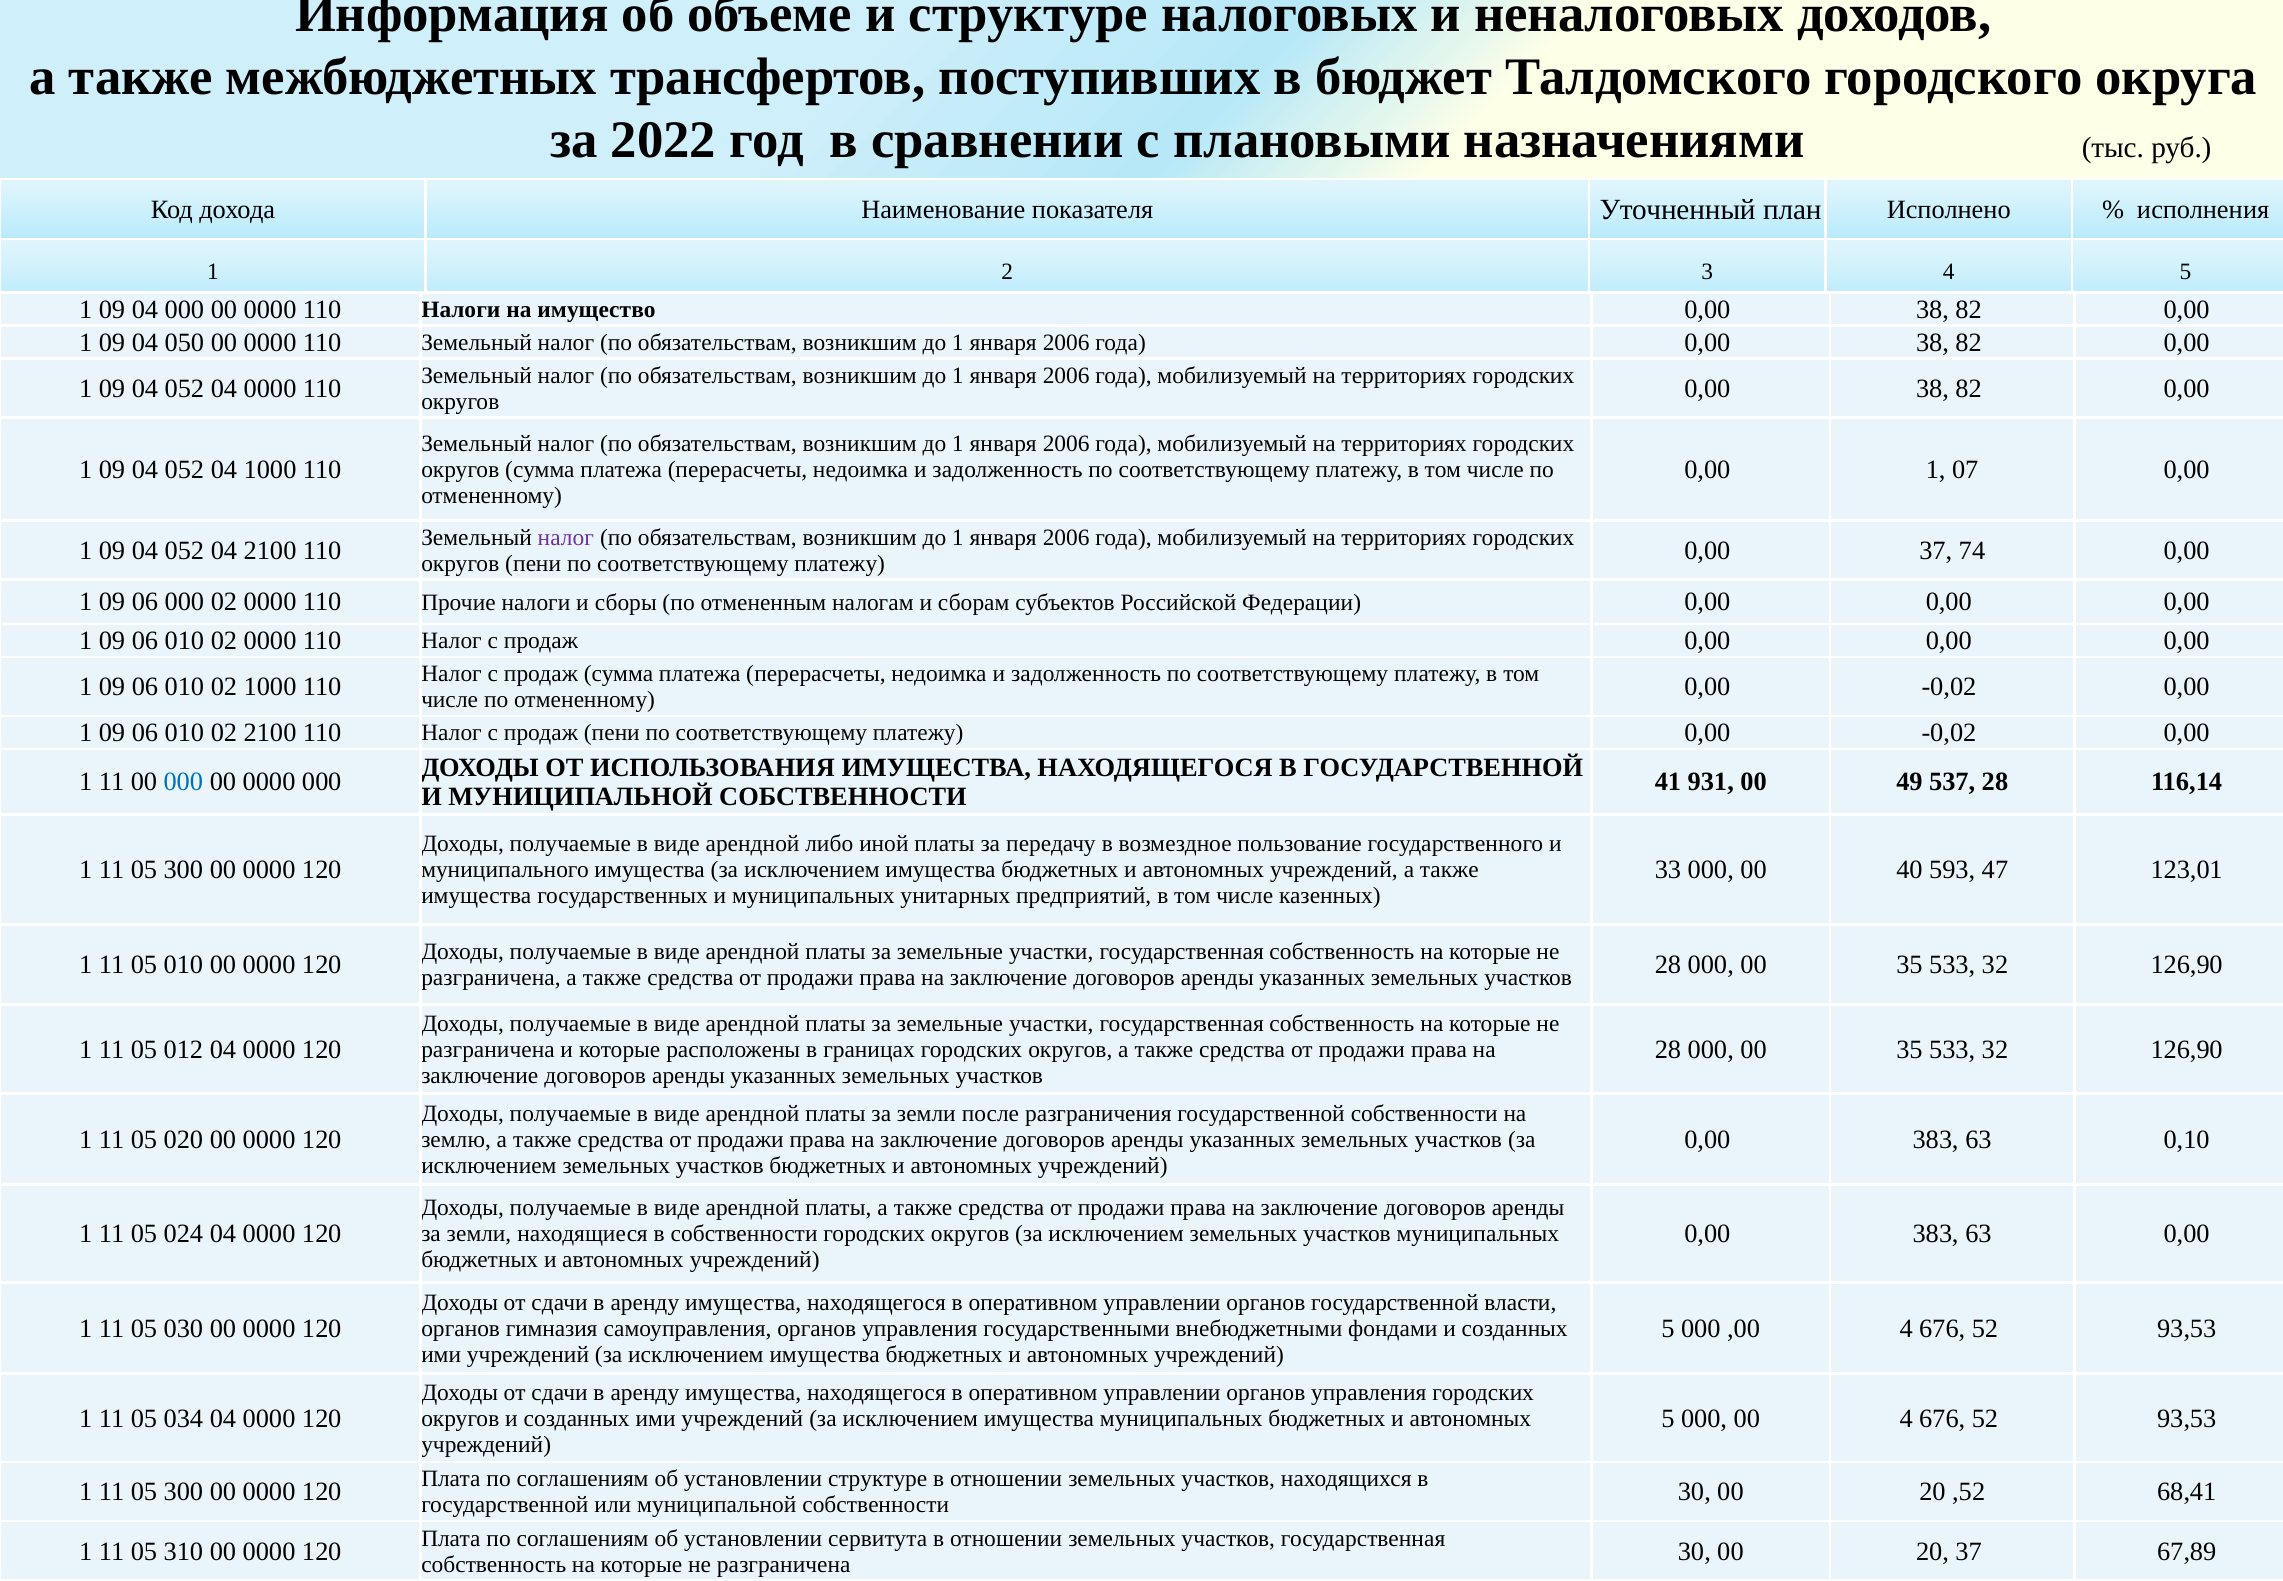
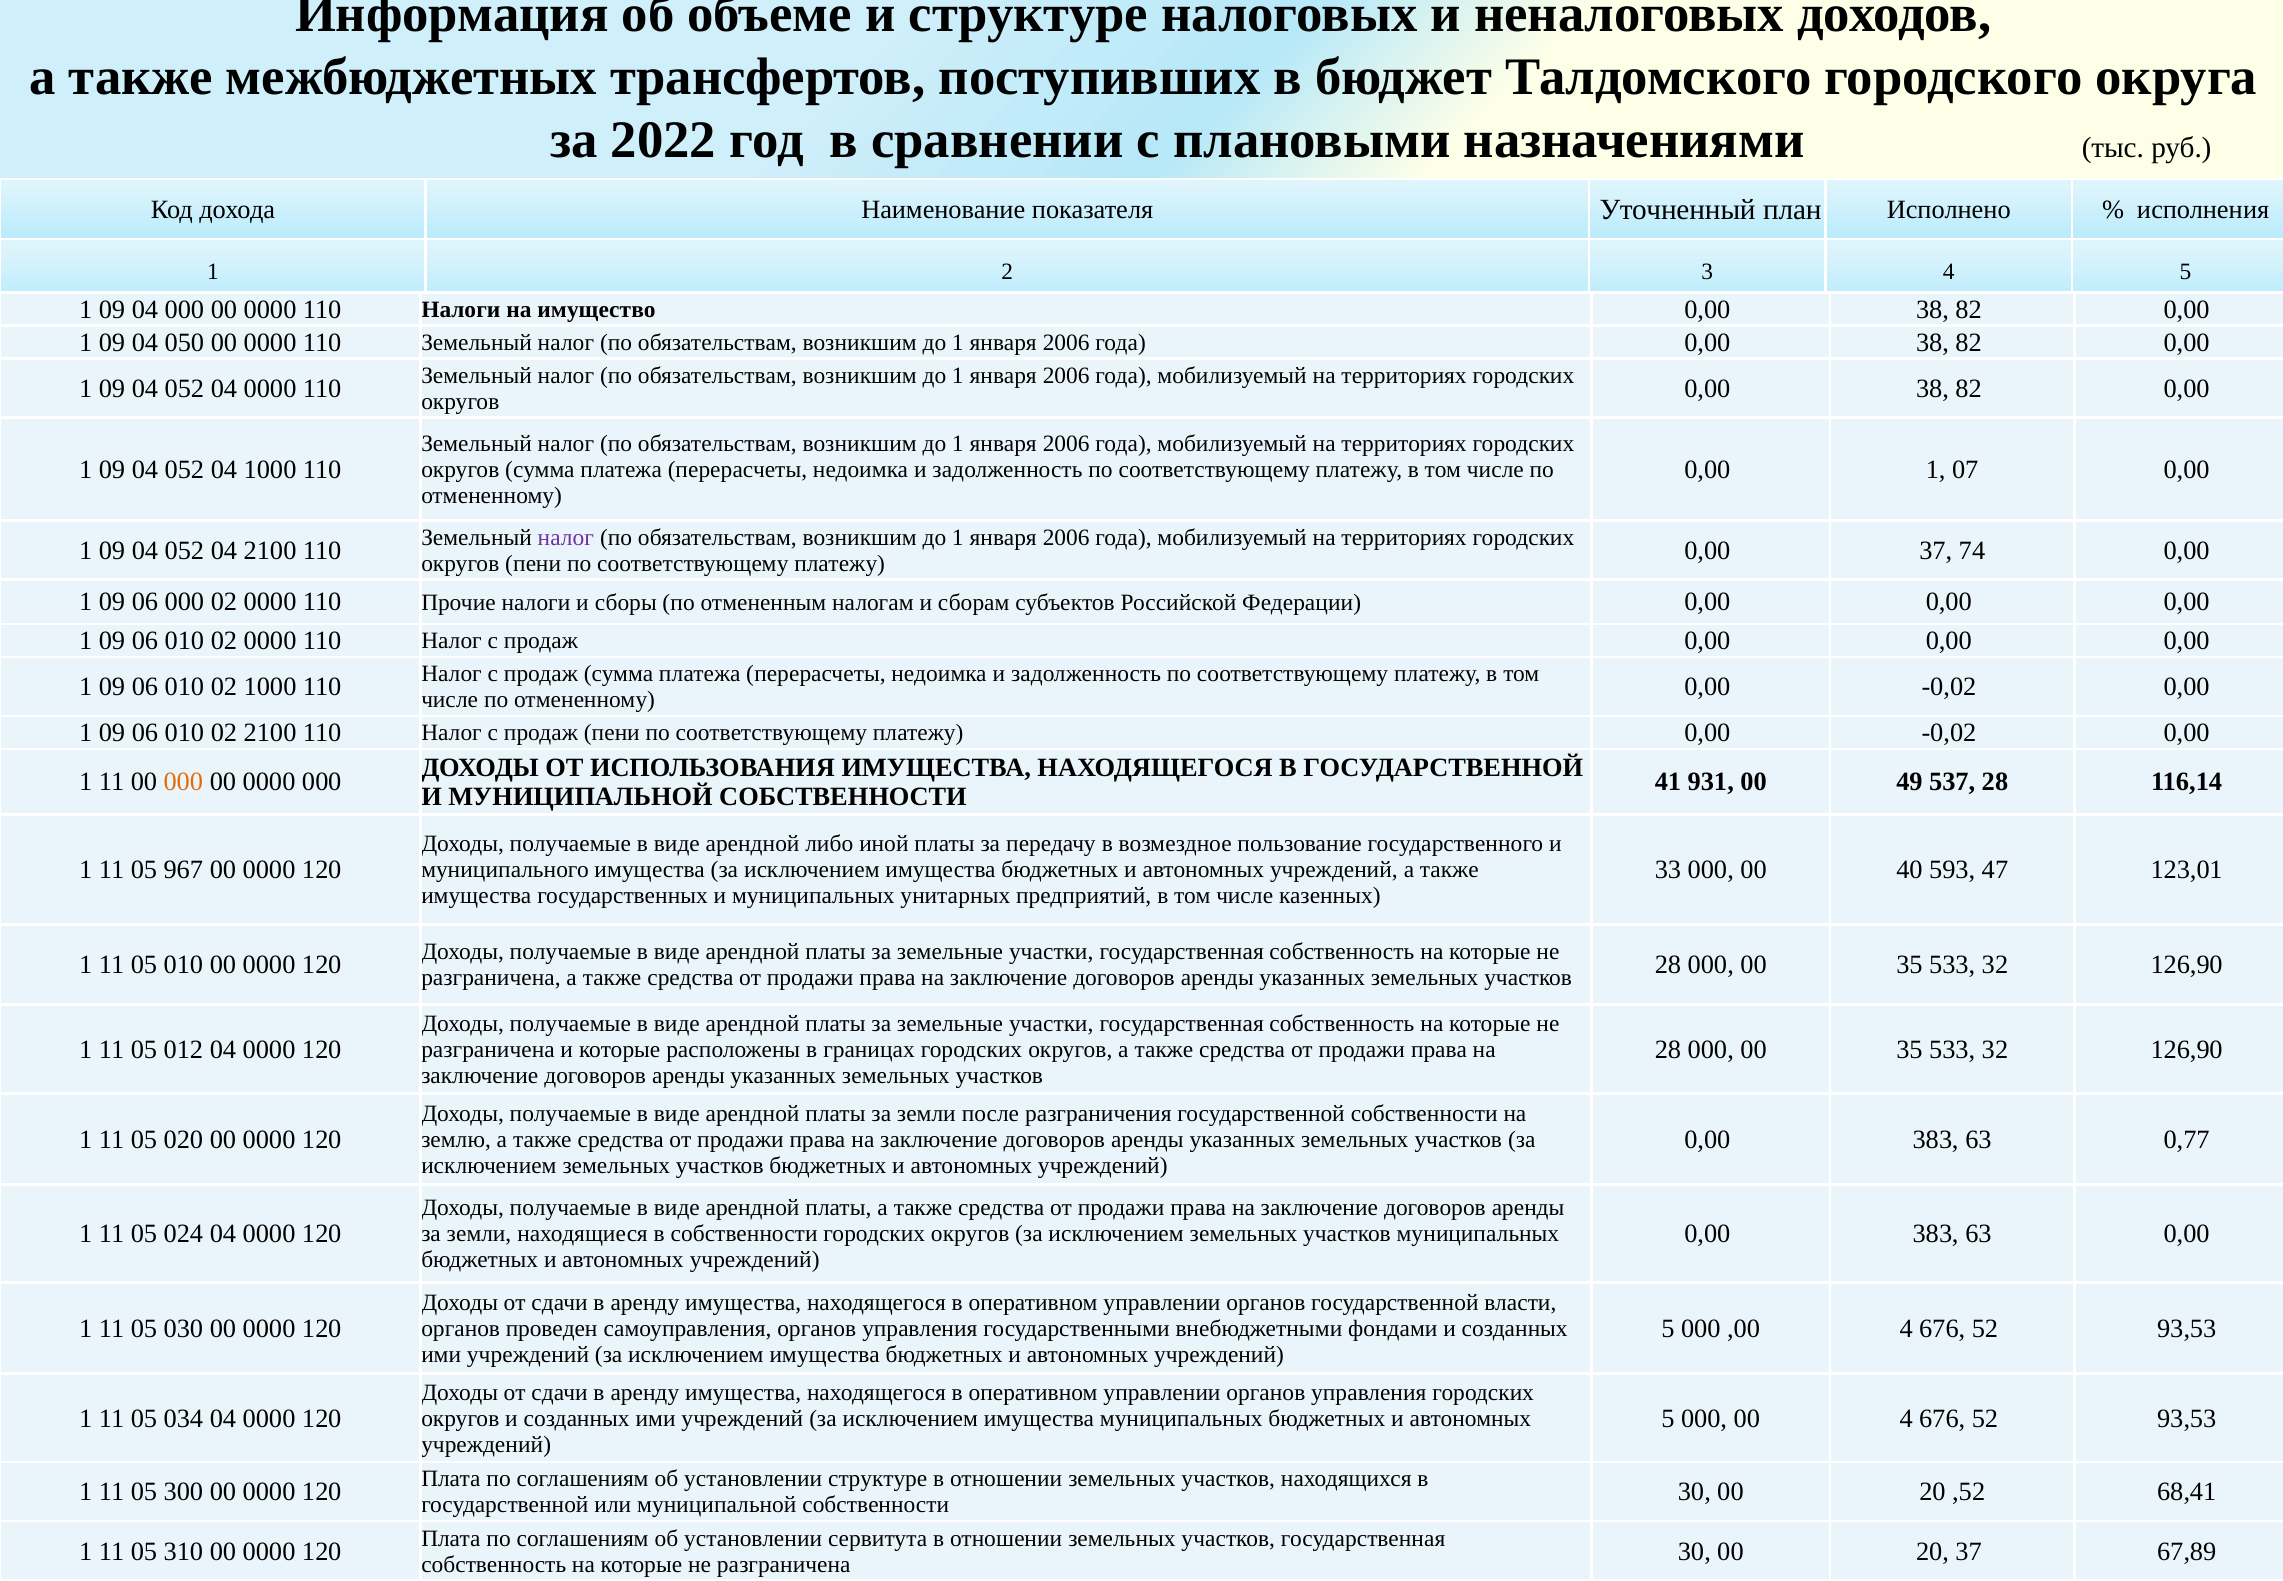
000 at (183, 782) colour: blue -> orange
300 at (183, 870): 300 -> 967
0,10: 0,10 -> 0,77
гимназия: гимназия -> проведен
